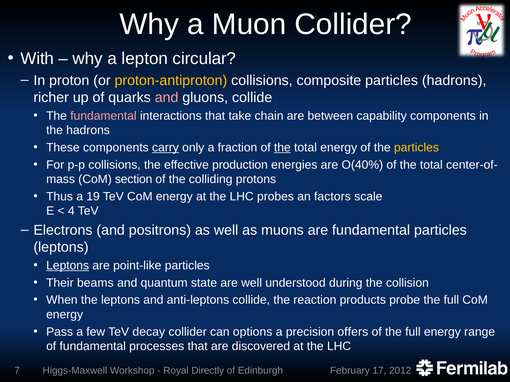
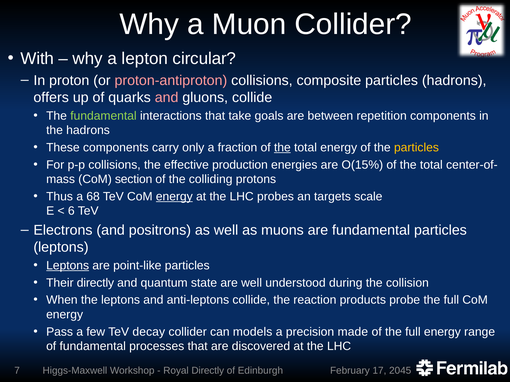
proton-antiproton colour: yellow -> pink
richer: richer -> offers
fundamental at (103, 116) colour: pink -> light green
chain: chain -> goals
capability: capability -> repetition
carry underline: present -> none
O(40%: O(40% -> O(15%
19: 19 -> 68
energy at (174, 197) underline: none -> present
factors: factors -> targets
4: 4 -> 6
Their beams: beams -> directly
options: options -> models
offers: offers -> made
2012: 2012 -> 2045
